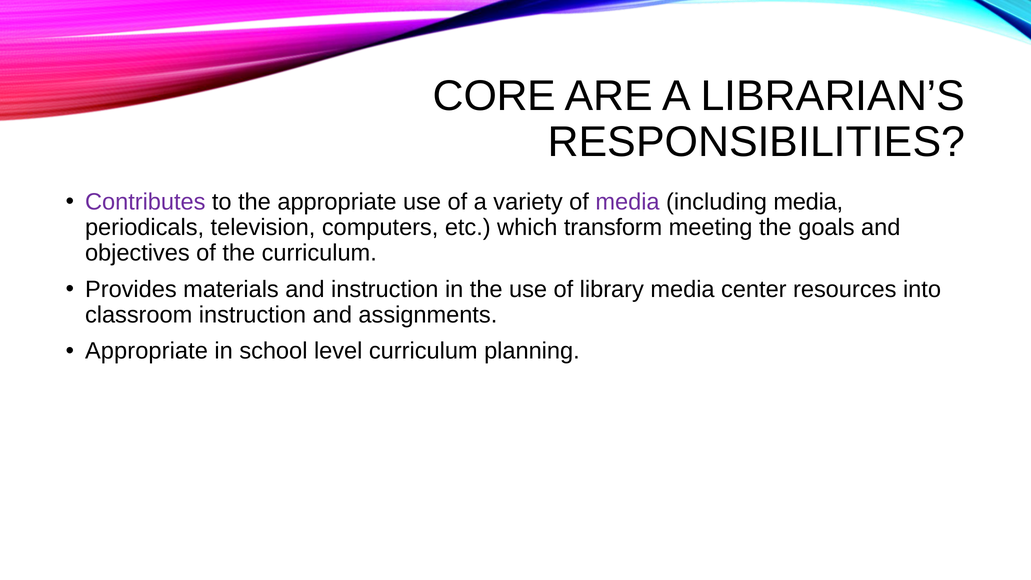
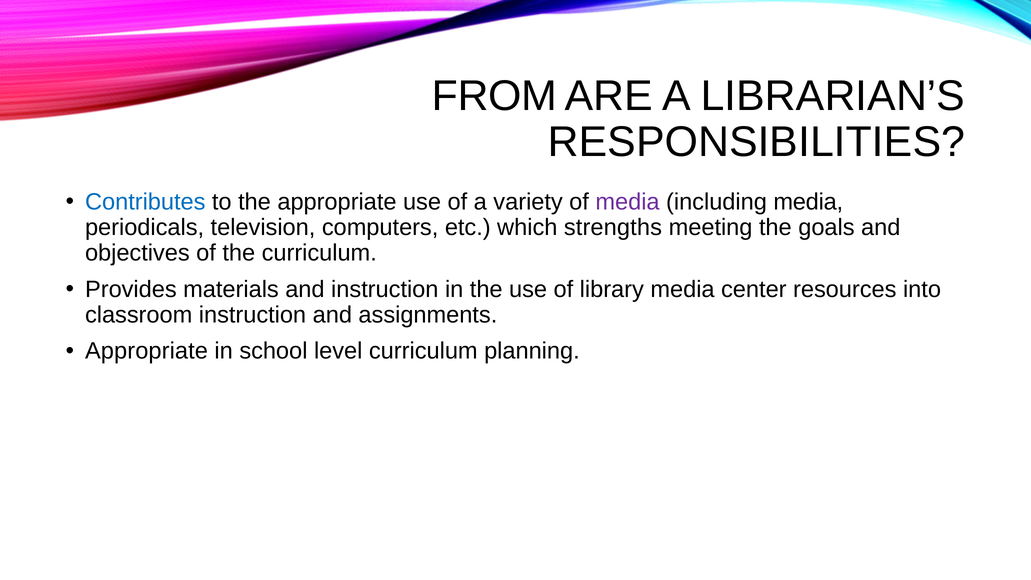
CORE: CORE -> FROM
Contributes colour: purple -> blue
transform: transform -> strengths
